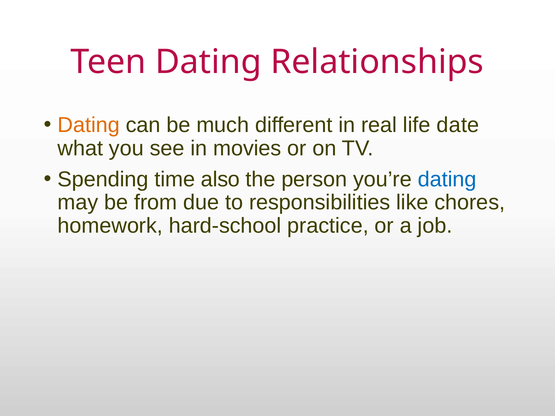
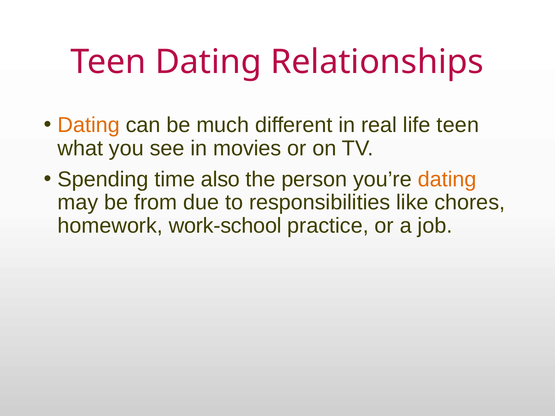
life date: date -> teen
dating at (447, 179) colour: blue -> orange
hard-school: hard-school -> work-school
